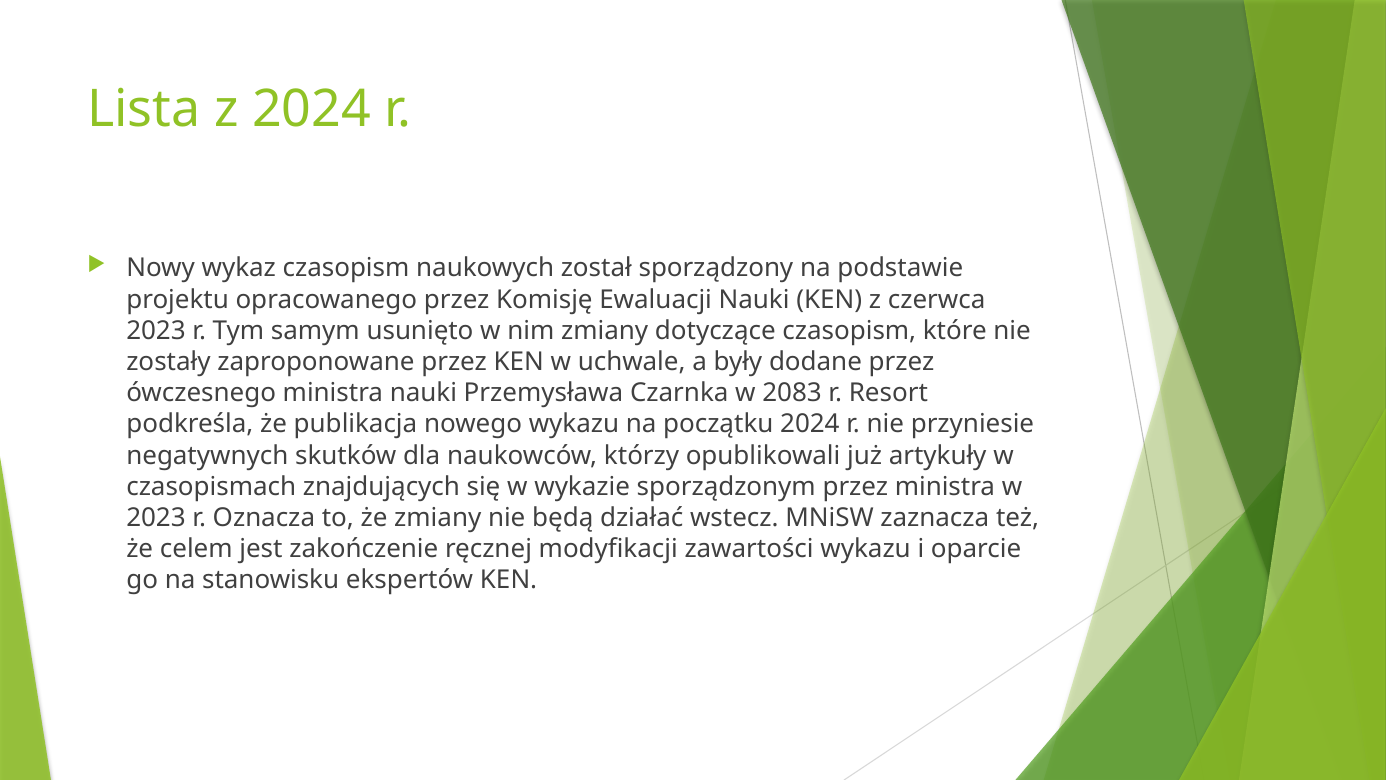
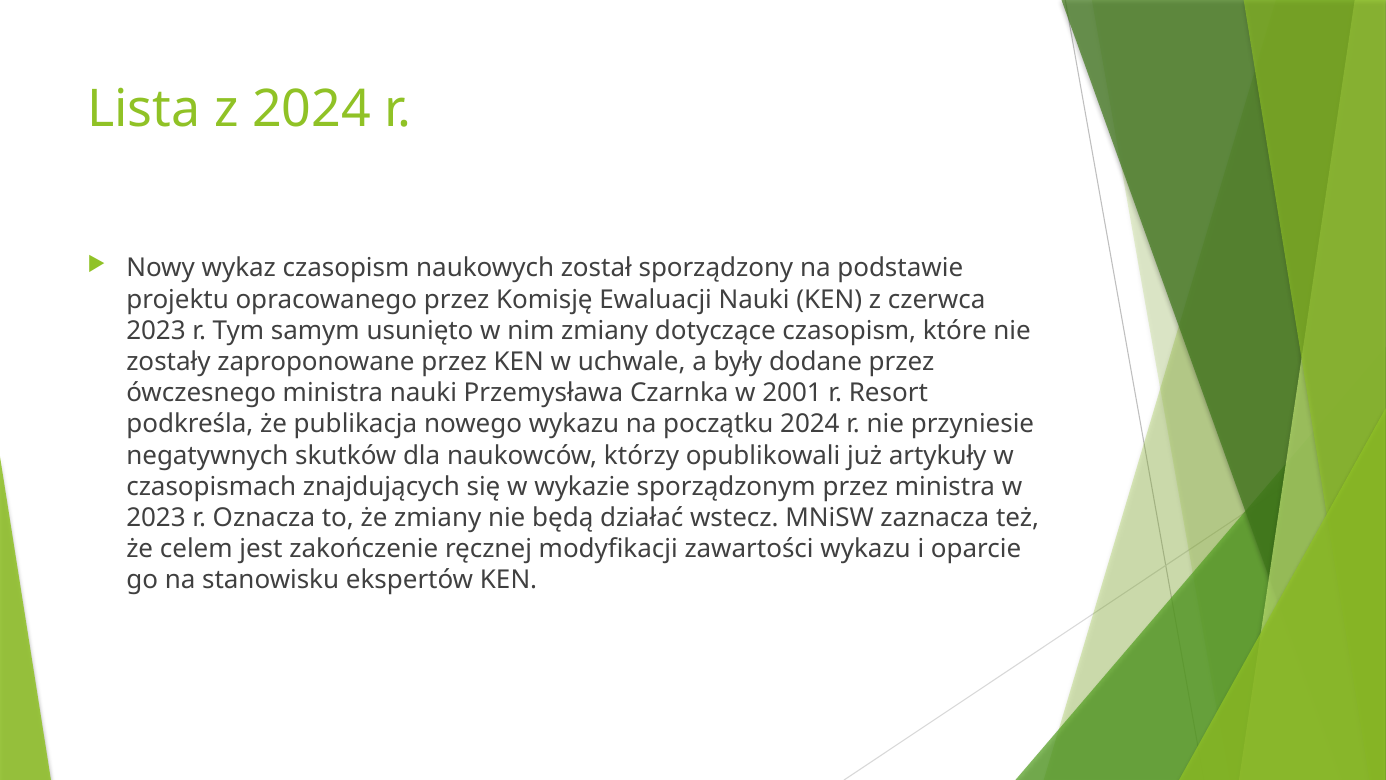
2083: 2083 -> 2001
